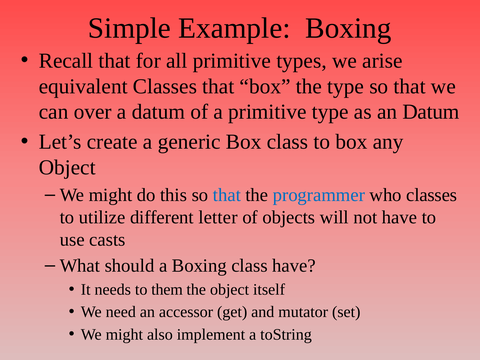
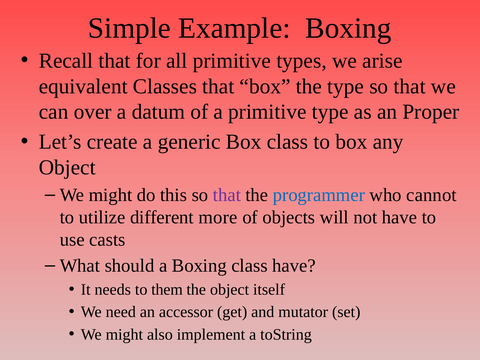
an Datum: Datum -> Proper
that at (227, 195) colour: blue -> purple
who classes: classes -> cannot
letter: letter -> more
